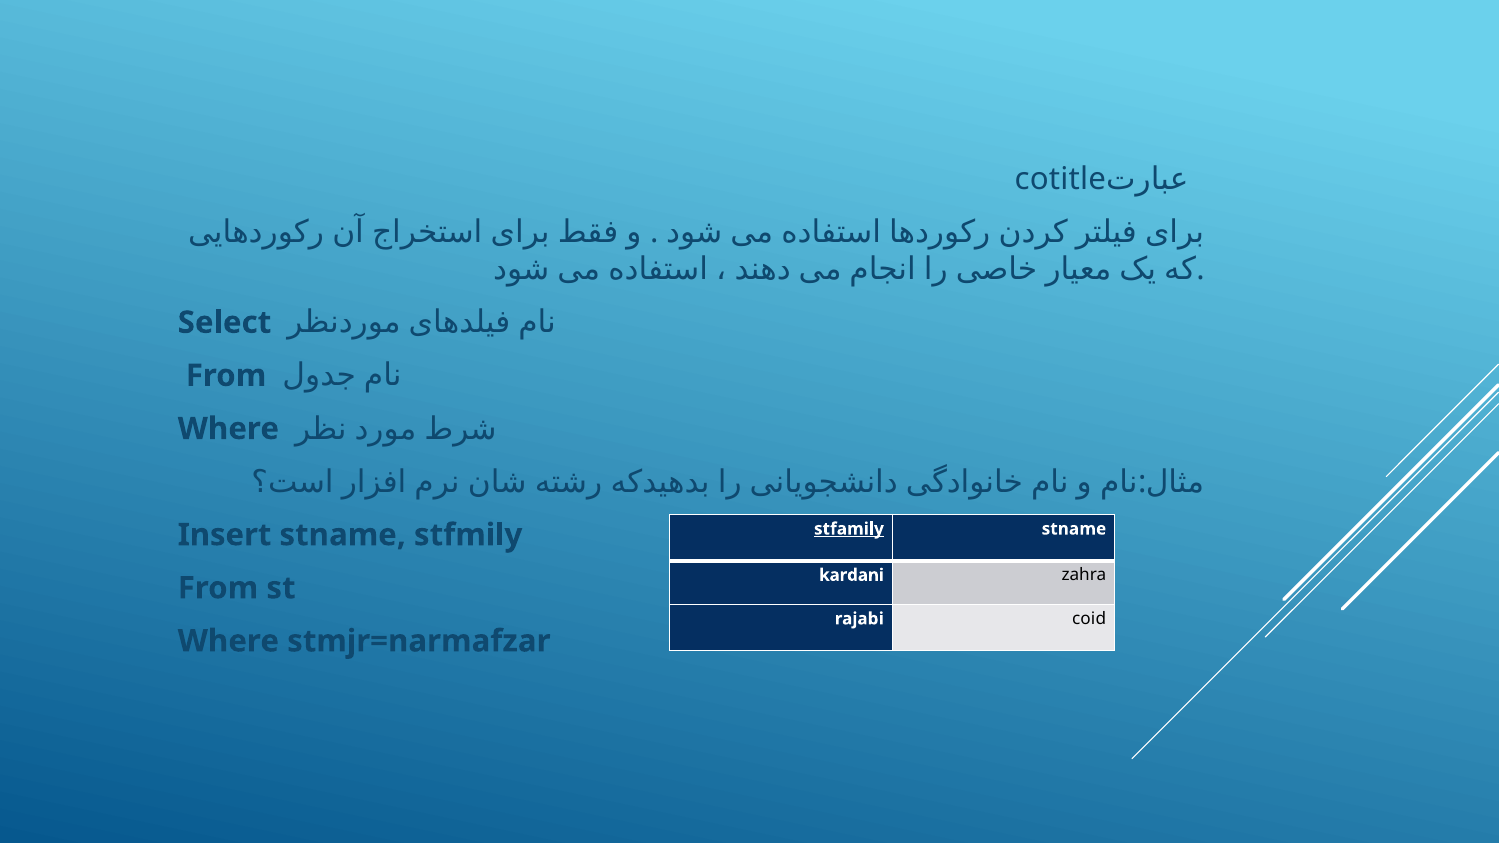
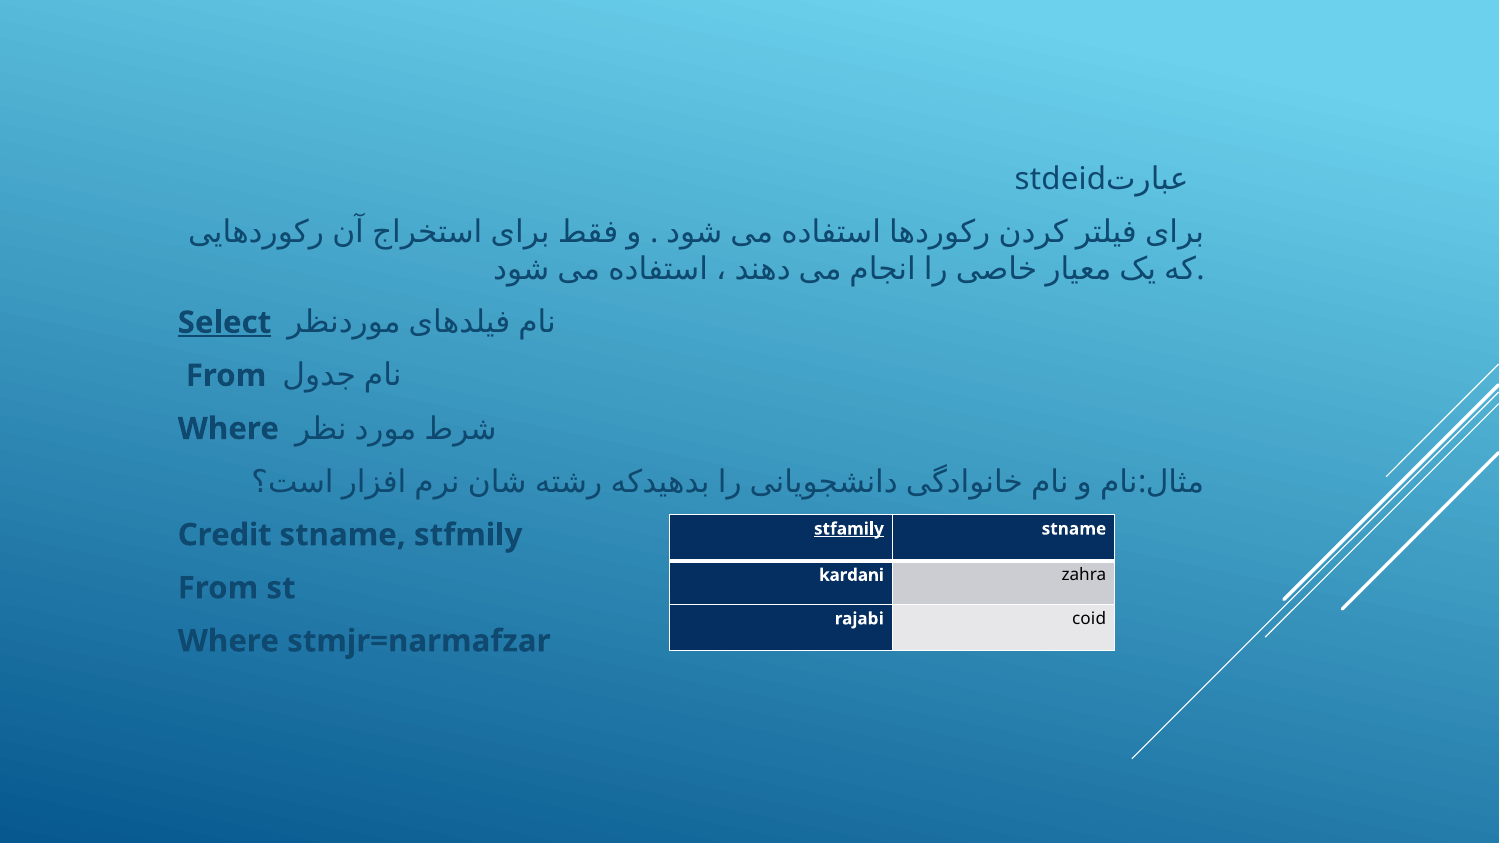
cotitle: cotitle -> stdeid
Select underline: none -> present
Insert: Insert -> Credit
